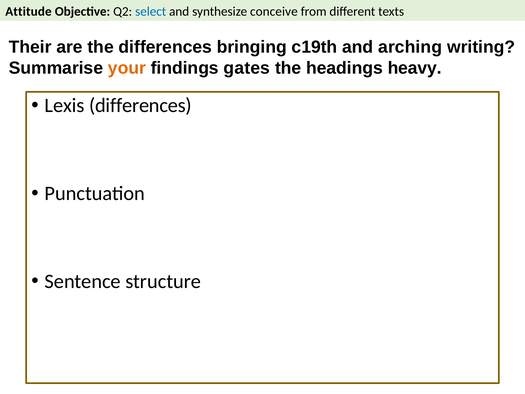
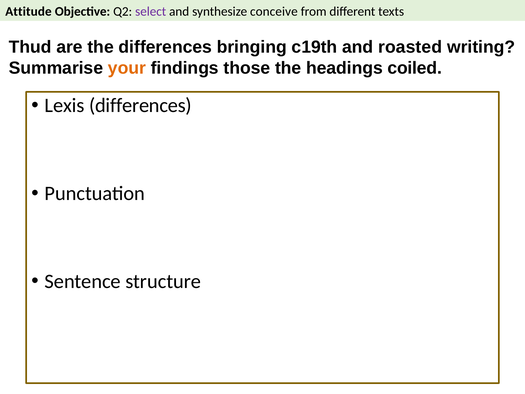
select colour: blue -> purple
Their: Their -> Thud
arching: arching -> roasted
gates: gates -> those
heavy: heavy -> coiled
